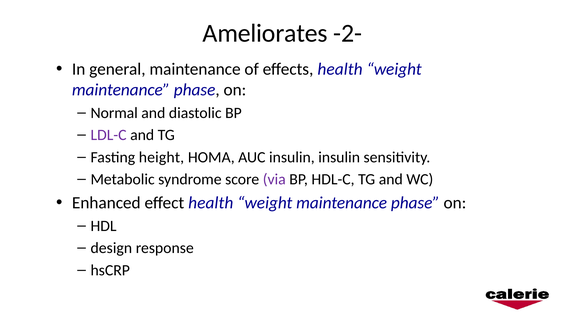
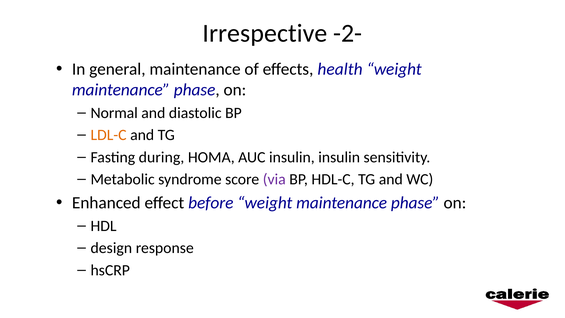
Ameliorates: Ameliorates -> Irrespective
LDL-C colour: purple -> orange
height: height -> during
effect health: health -> before
